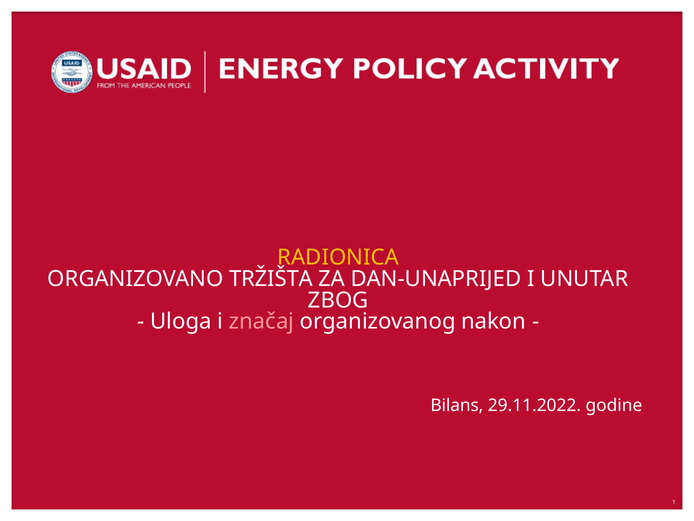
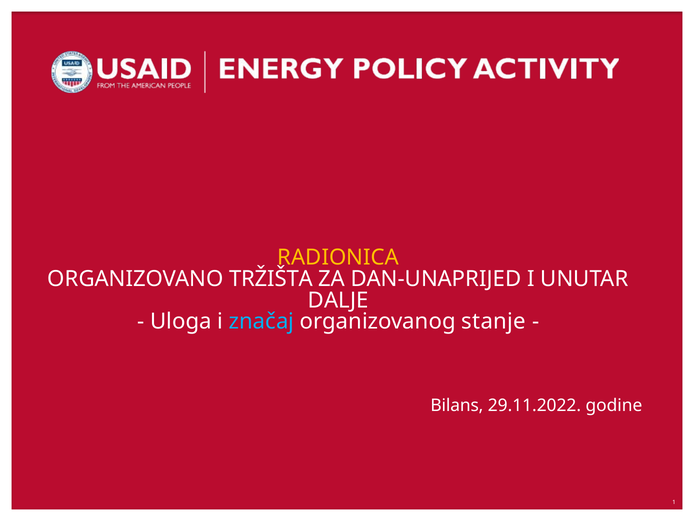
ZBOG: ZBOG -> DALJE
značaj colour: pink -> light blue
nakon: nakon -> stanje
